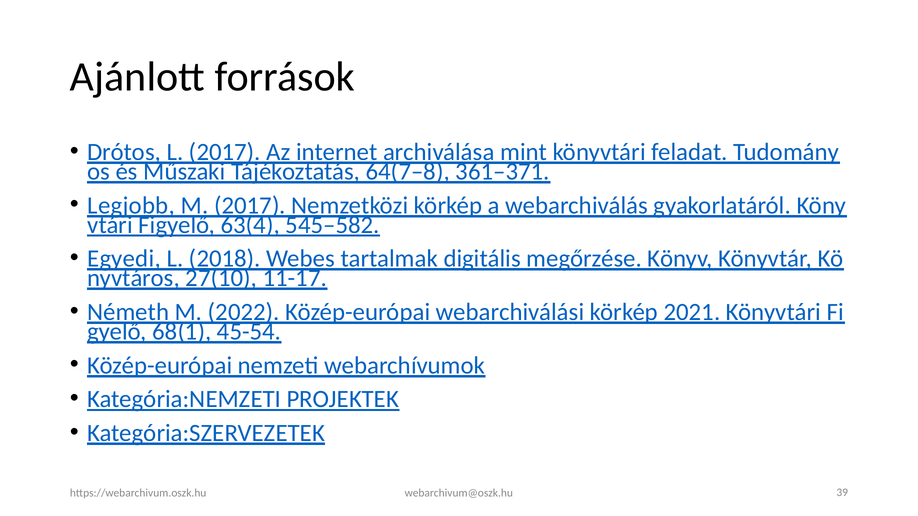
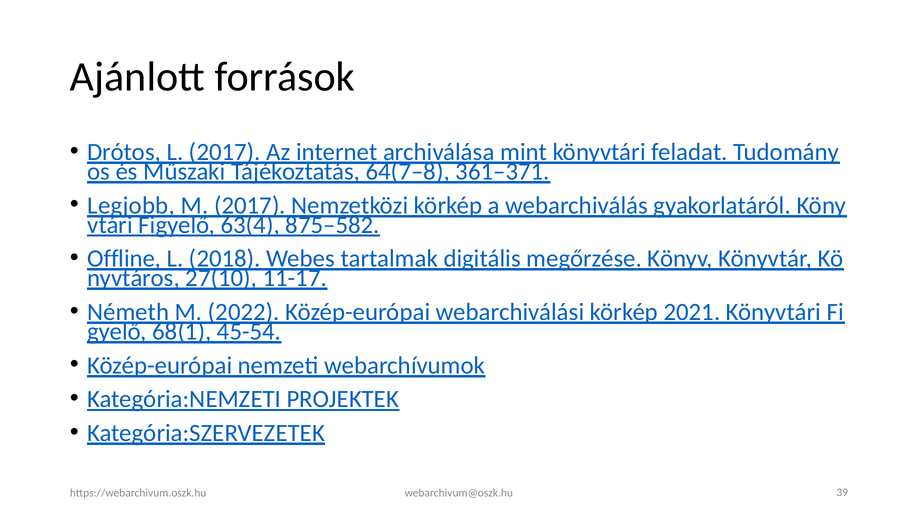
545–582: 545–582 -> 875–582
Egyedi: Egyedi -> Offline
